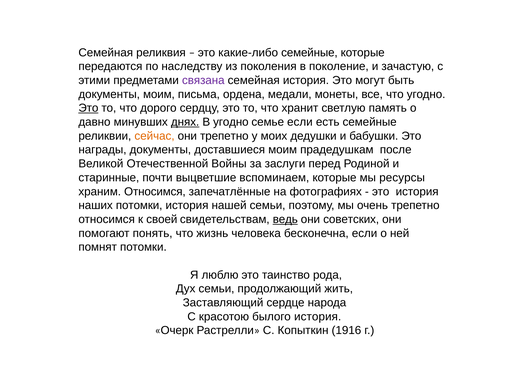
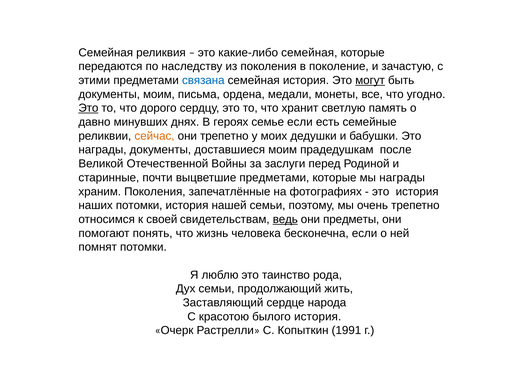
какие-либо семейные: семейные -> семейная
связана colour: purple -> blue
могут underline: none -> present
днях underline: present -> none
В угодно: угодно -> героях
выцветшие вспоминаем: вспоминаем -> предметами
мы ресурсы: ресурсы -> награды
храним Относимся: Относимся -> Поколения
советских: советских -> предметы
1916: 1916 -> 1991
